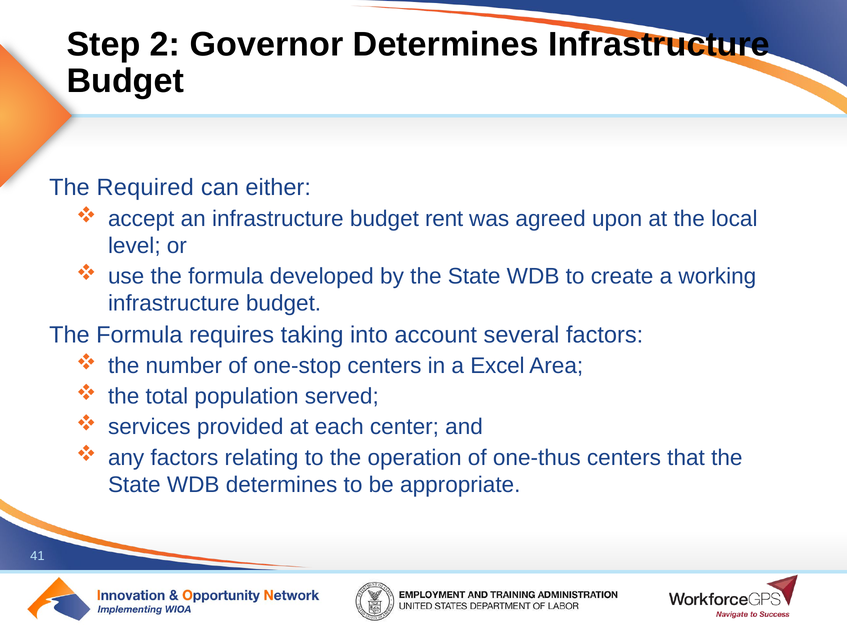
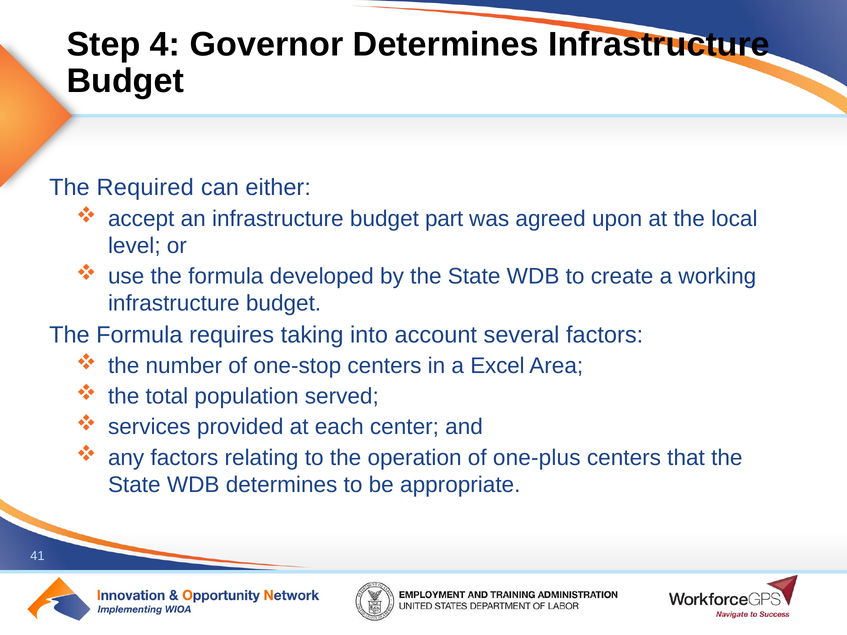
2: 2 -> 4
rent: rent -> part
one-thus: one-thus -> one-plus
